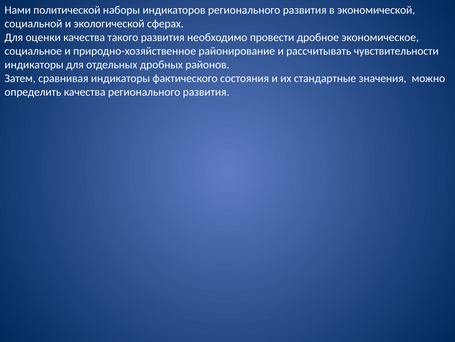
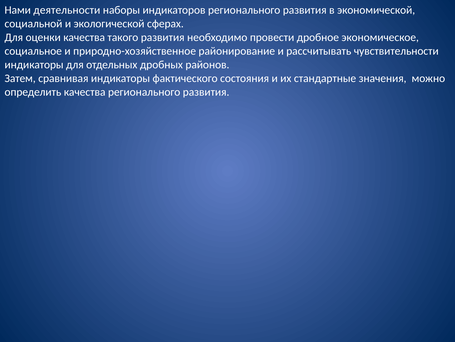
политической: политической -> деятельности
